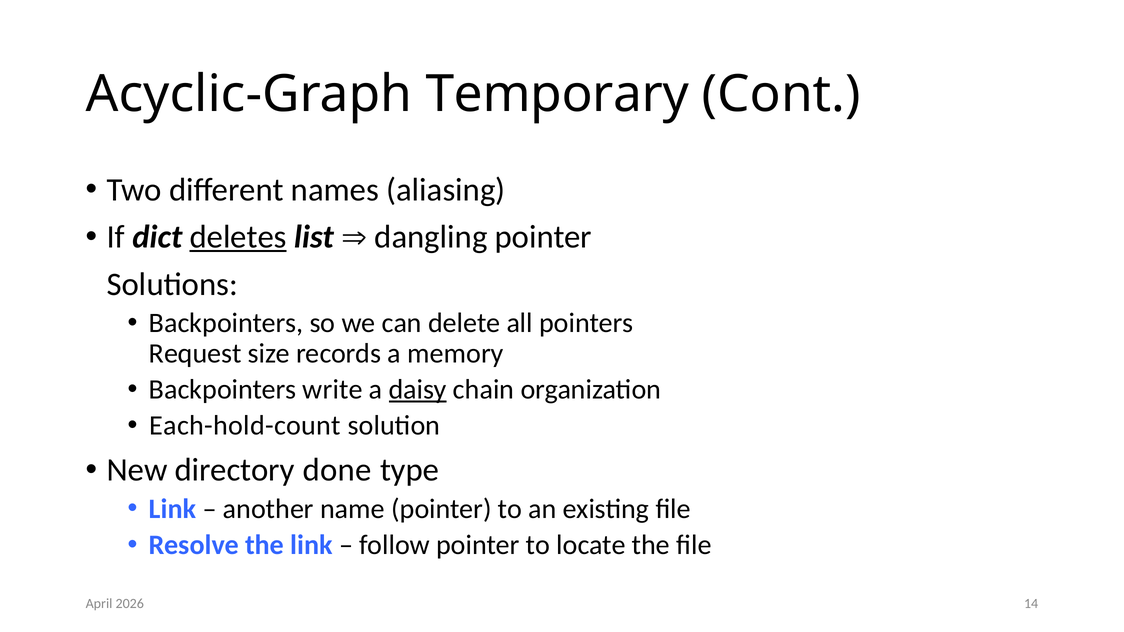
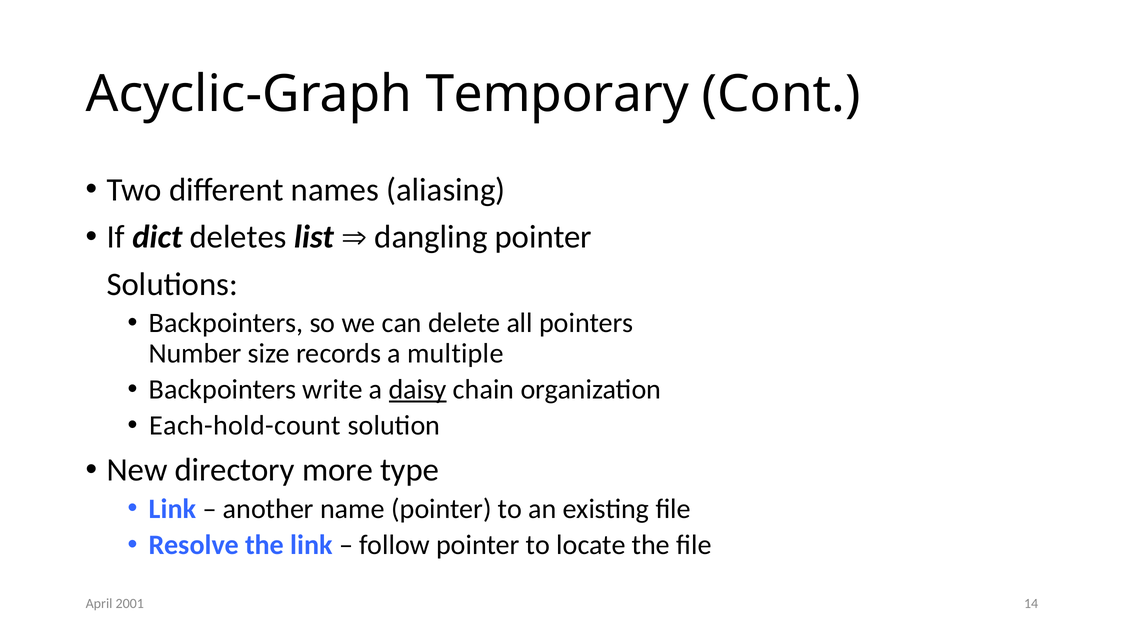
deletes underline: present -> none
Request: Request -> Number
memory: memory -> multiple
done: done -> more
2026: 2026 -> 2001
